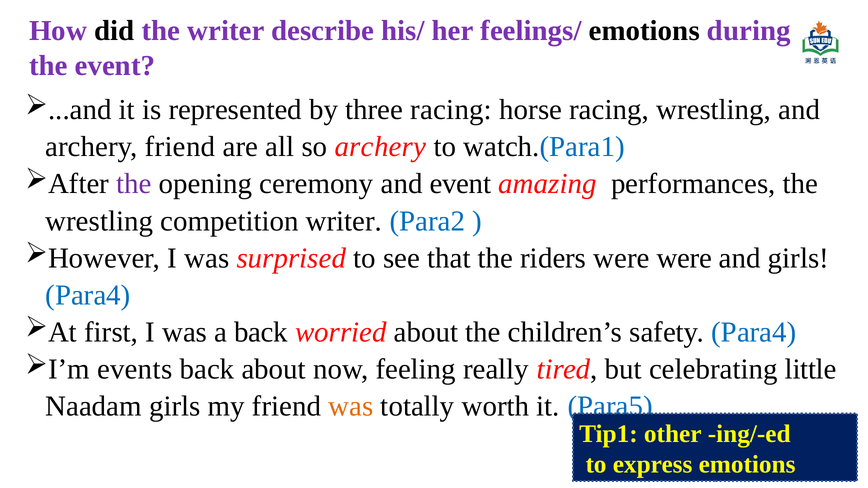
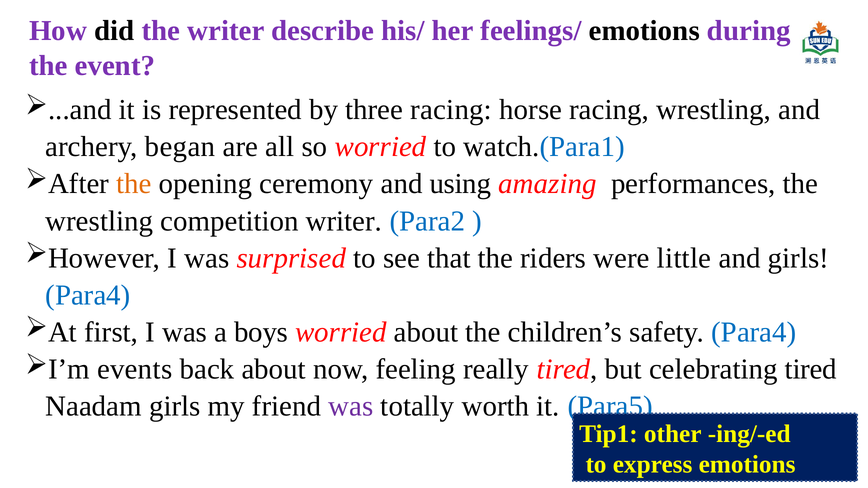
archery friend: friend -> began
so archery: archery -> worried
the at (134, 184) colour: purple -> orange
and event: event -> using
were were: were -> little
a back: back -> boys
celebrating little: little -> tired
was at (351, 406) colour: orange -> purple
